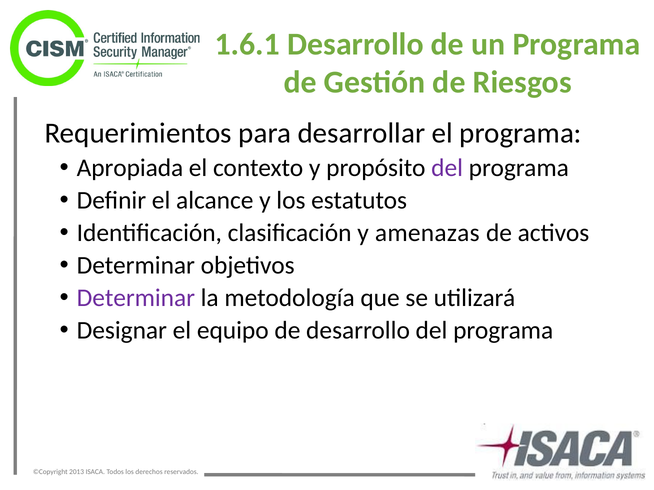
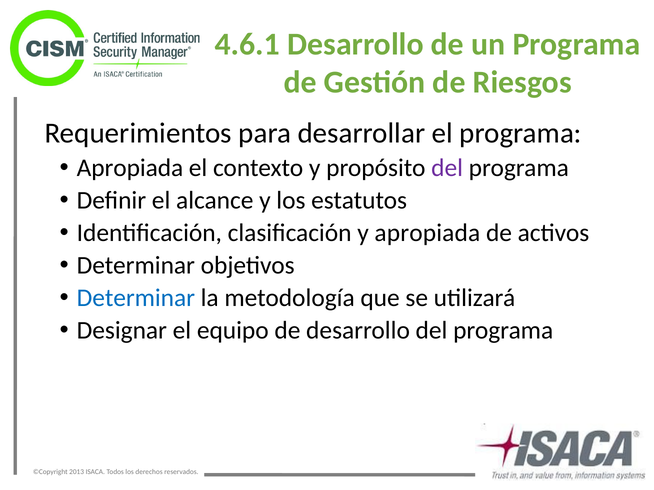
1.6.1: 1.6.1 -> 4.6.1
y amenazas: amenazas -> apropiada
Determinar at (136, 298) colour: purple -> blue
